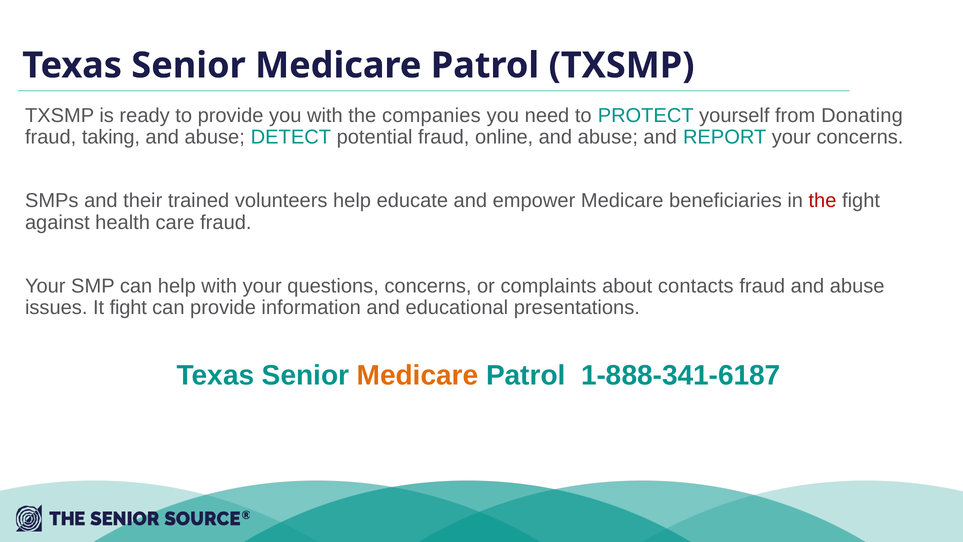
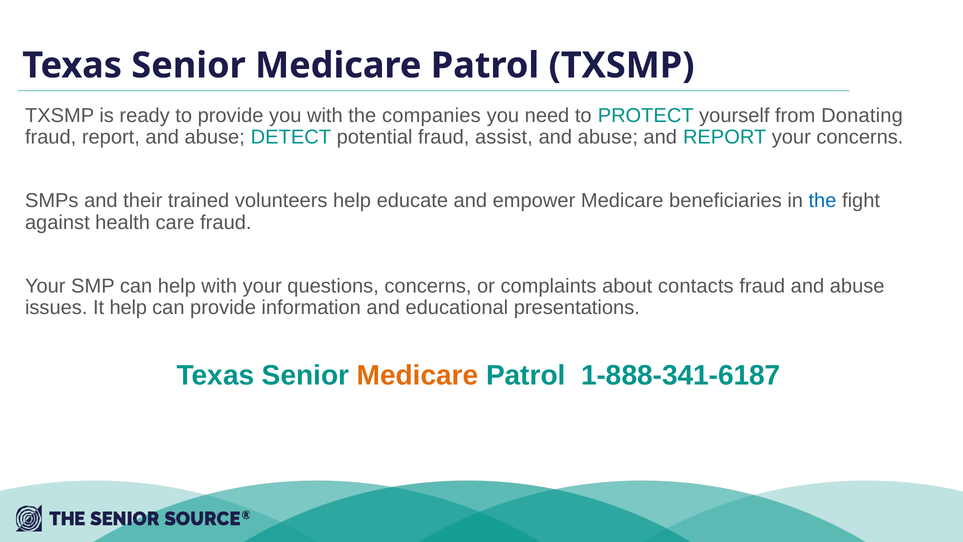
fraud taking: taking -> report
online: online -> assist
the at (822, 201) colour: red -> blue
It fight: fight -> help
